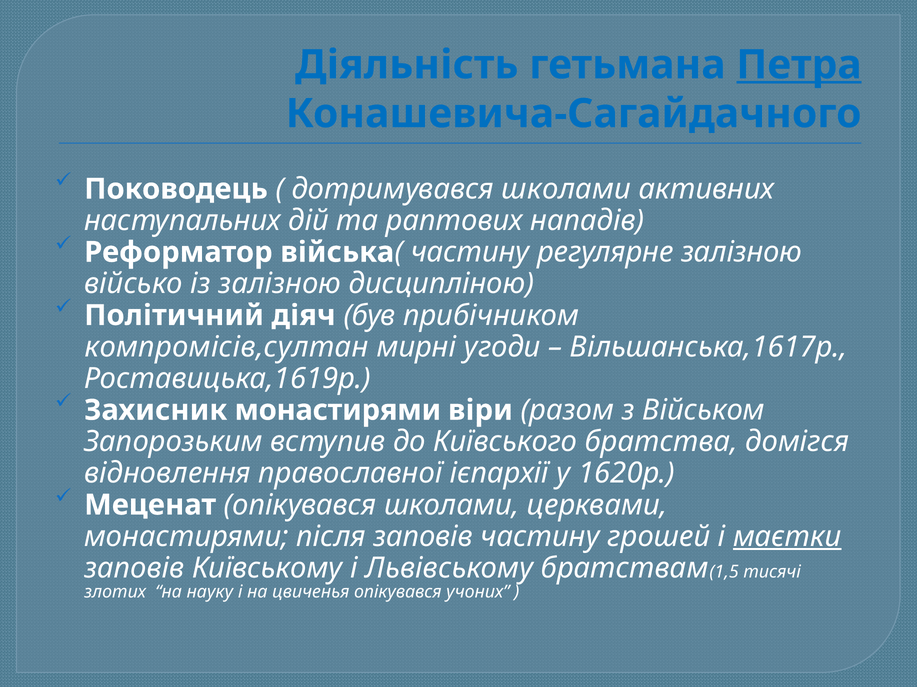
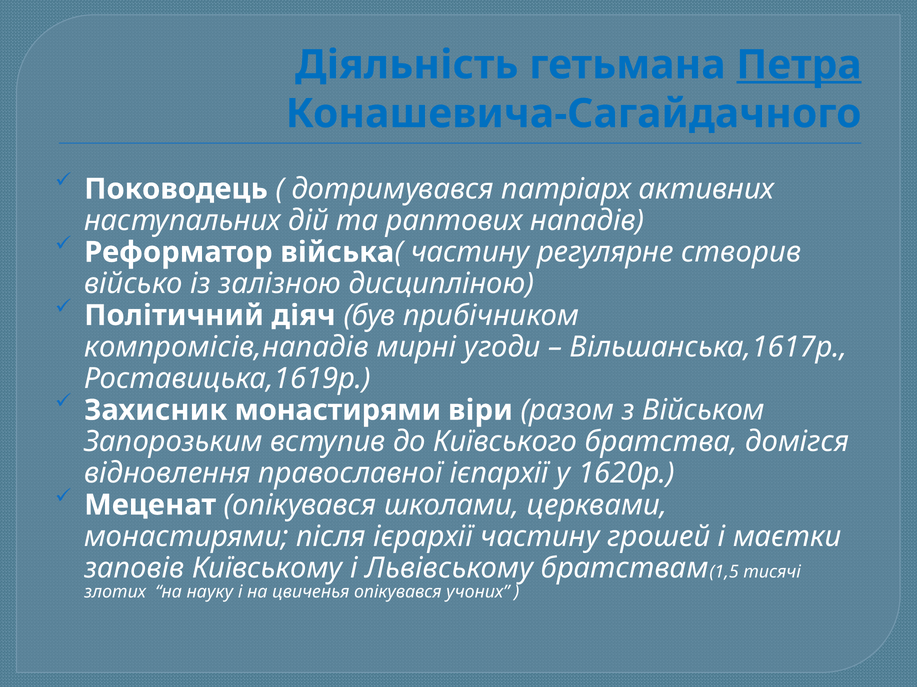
дотримувався школами: школами -> патріарх
регулярне залізною: залізною -> створив
компромісів,султан: компромісів,султан -> компромісів,нападів
після заповів: заповів -> ієрархії
маєтки underline: present -> none
